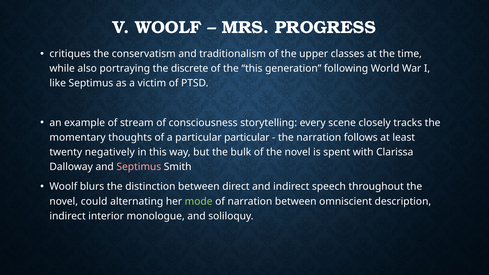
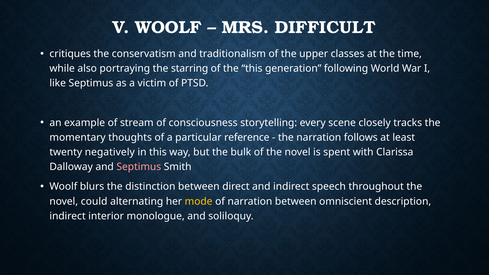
PROGRESS: PROGRESS -> DIFFICULT
discrete: discrete -> starring
particular particular: particular -> reference
mode colour: light green -> yellow
